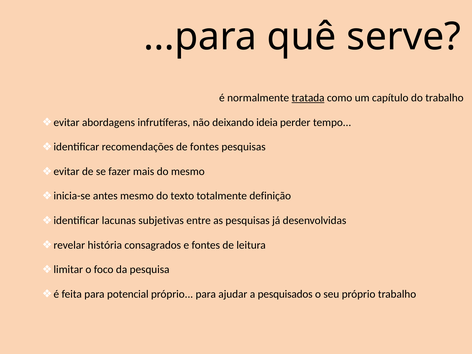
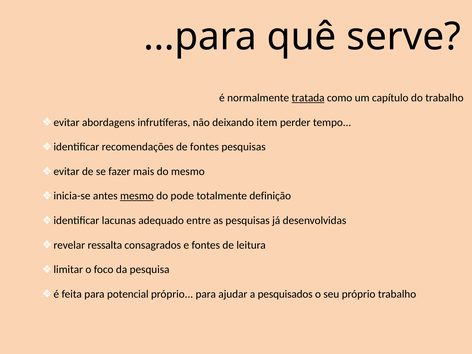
ideia: ideia -> item
mesmo at (137, 196) underline: none -> present
texto: texto -> pode
subjetivas: subjetivas -> adequado
história: história -> ressalta
